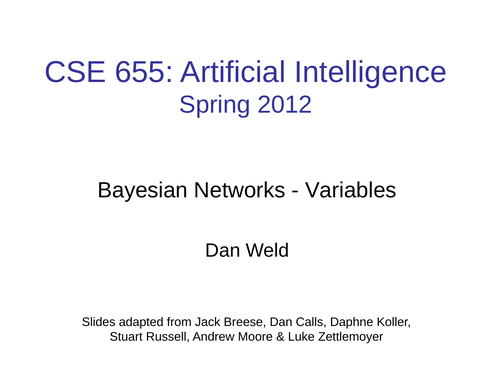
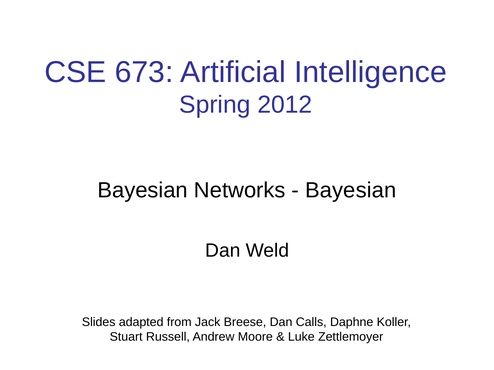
655: 655 -> 673
Variables at (351, 190): Variables -> Bayesian
